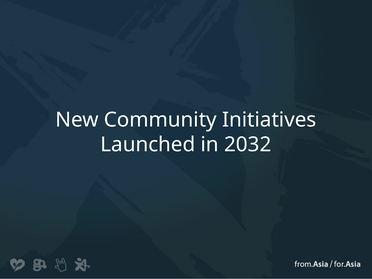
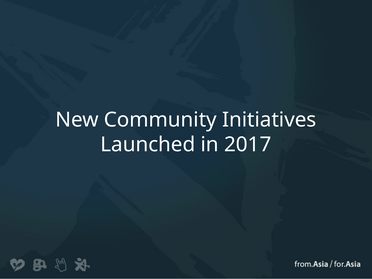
2032: 2032 -> 2017
